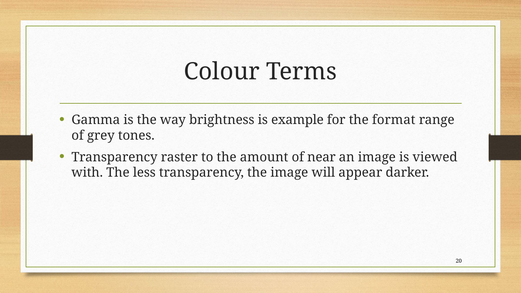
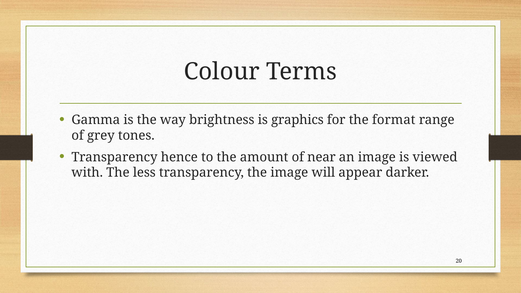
example: example -> graphics
raster: raster -> hence
